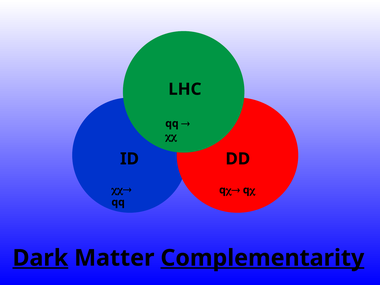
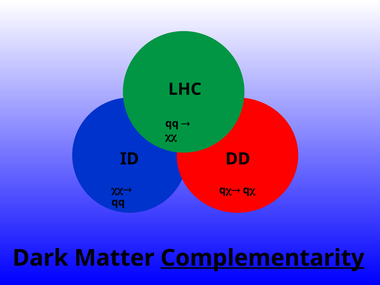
Dark underline: present -> none
